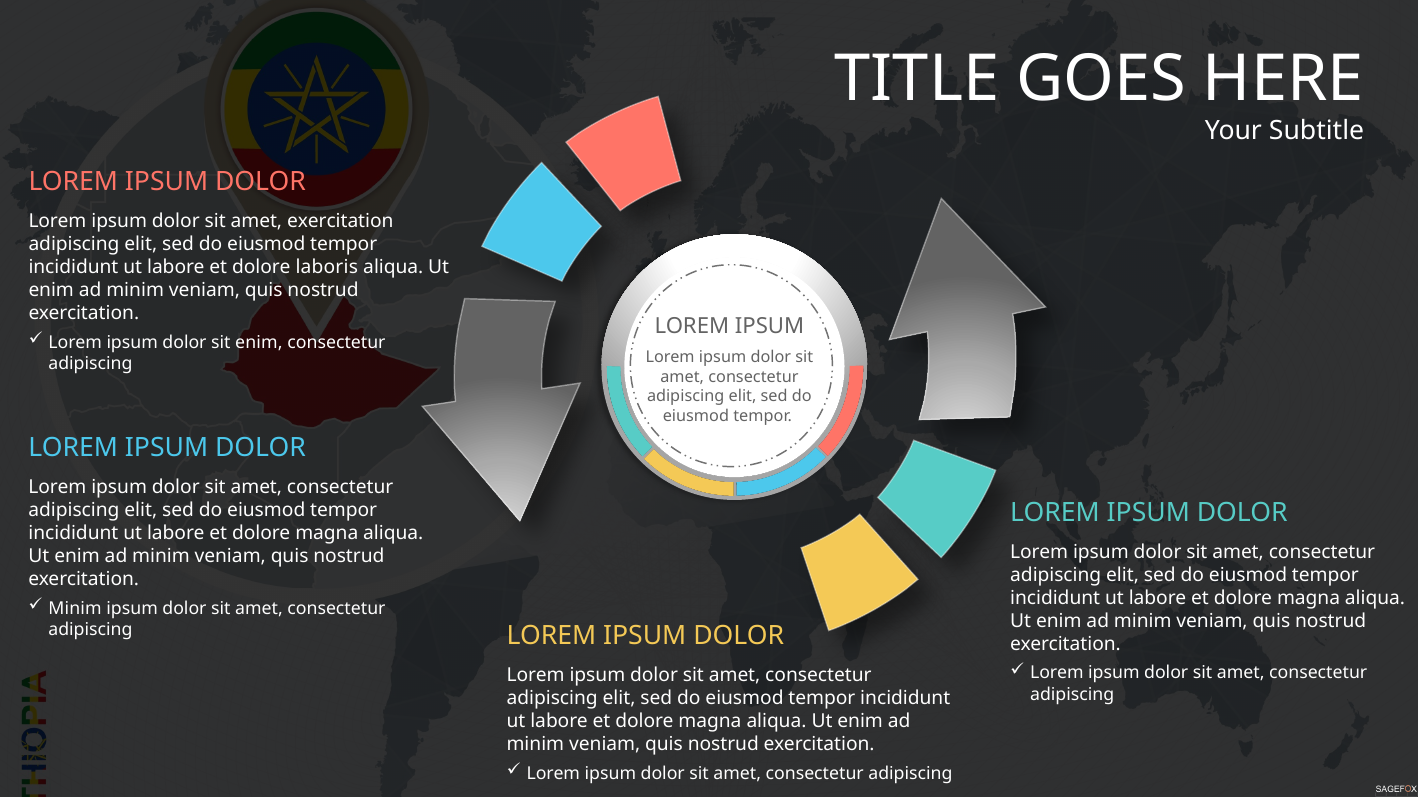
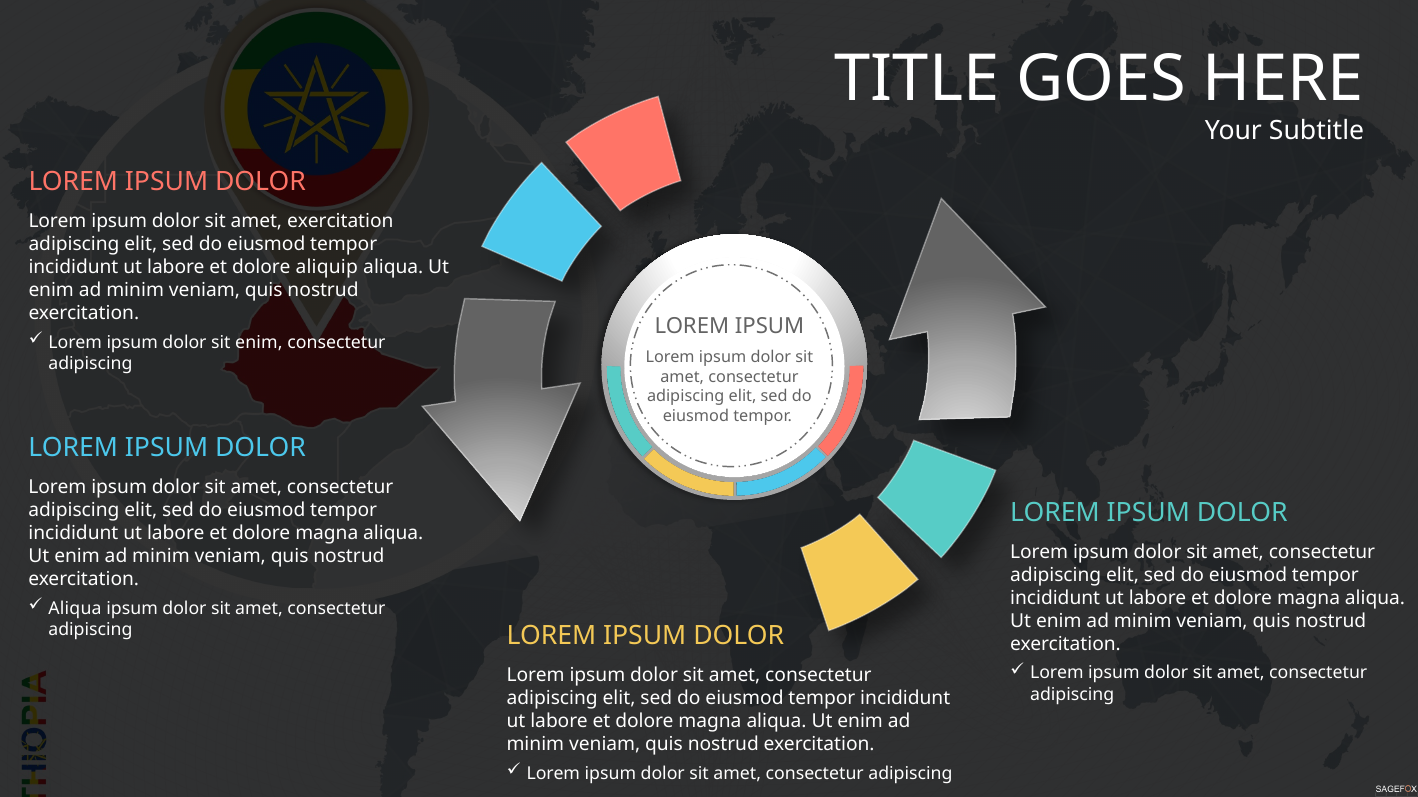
laboris: laboris -> aliquip
Minim at (75, 609): Minim -> Aliqua
